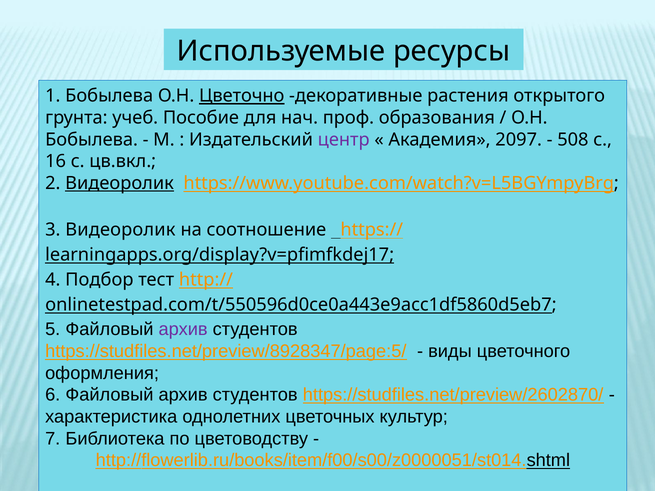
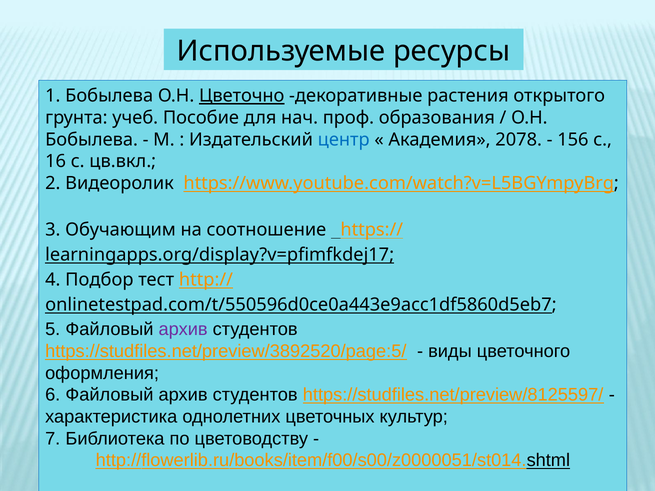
центр colour: purple -> blue
2097: 2097 -> 2078
508: 508 -> 156
Видеоролик at (120, 183) underline: present -> none
3 Видеоролик: Видеоролик -> Обучающим
https://studfiles.net/preview/8928347/page:5/: https://studfiles.net/preview/8928347/page:5/ -> https://studfiles.net/preview/3892520/page:5/
https://studfiles.net/preview/2602870/: https://studfiles.net/preview/2602870/ -> https://studfiles.net/preview/8125597/
